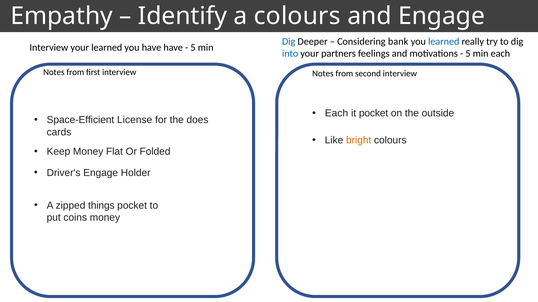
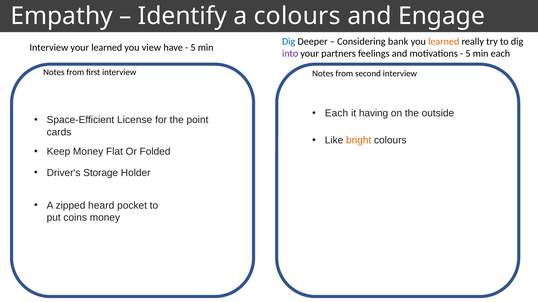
learned at (444, 42) colour: blue -> orange
you have: have -> view
into colour: blue -> purple
it pocket: pocket -> having
does: does -> point
Driver's Engage: Engage -> Storage
things: things -> heard
